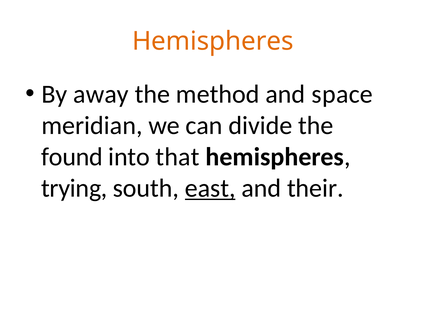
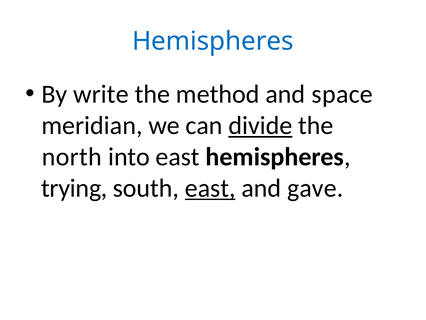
Hemispheres at (213, 41) colour: orange -> blue
away: away -> write
divide underline: none -> present
found: found -> north
into that: that -> east
their: their -> gave
